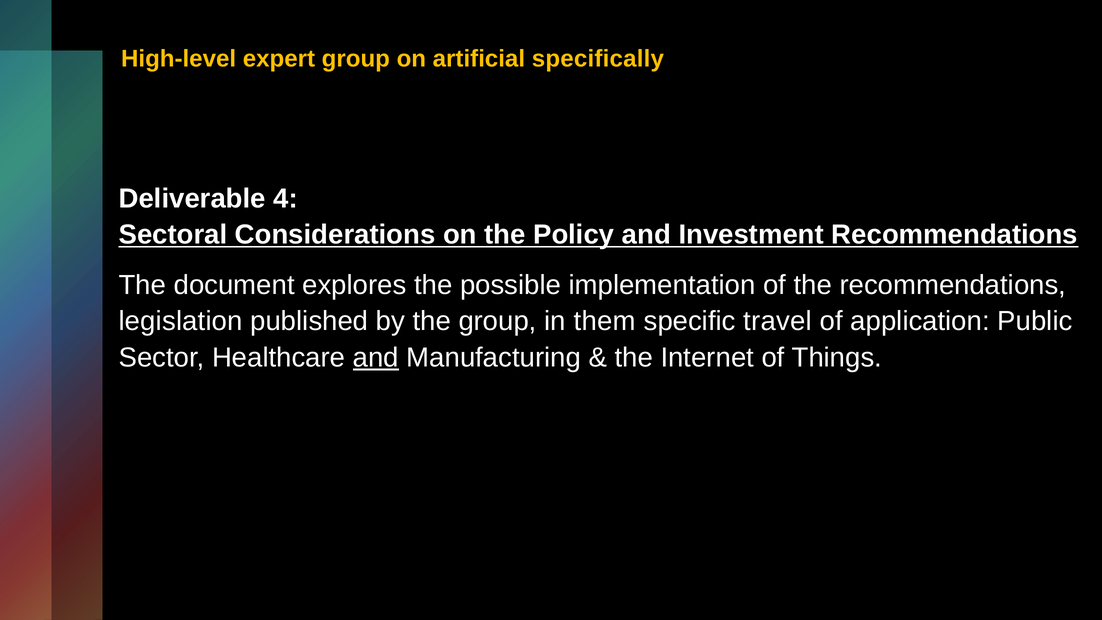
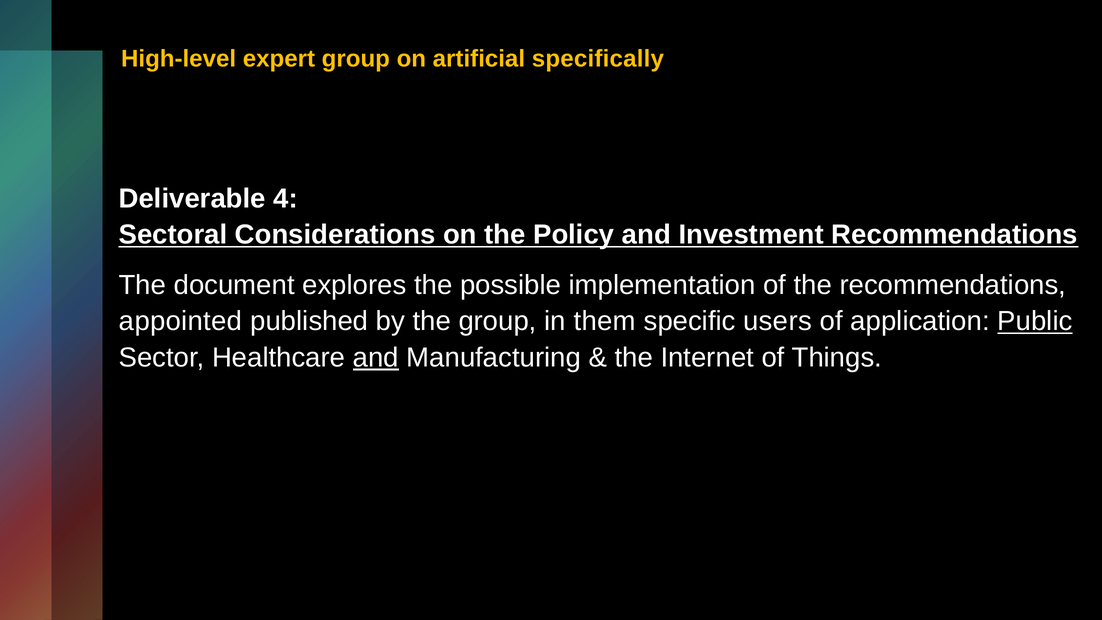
legislation: legislation -> appointed
travel: travel -> users
Public underline: none -> present
